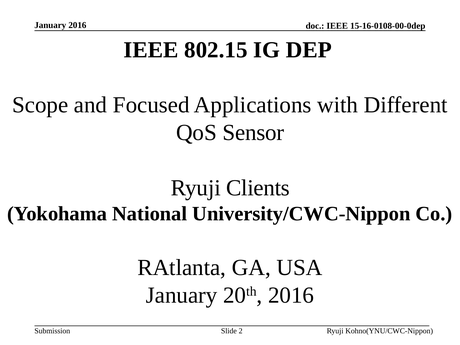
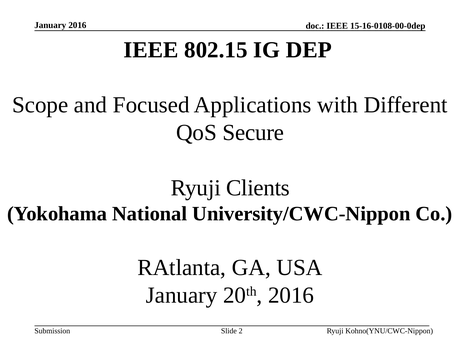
Sensor: Sensor -> Secure
